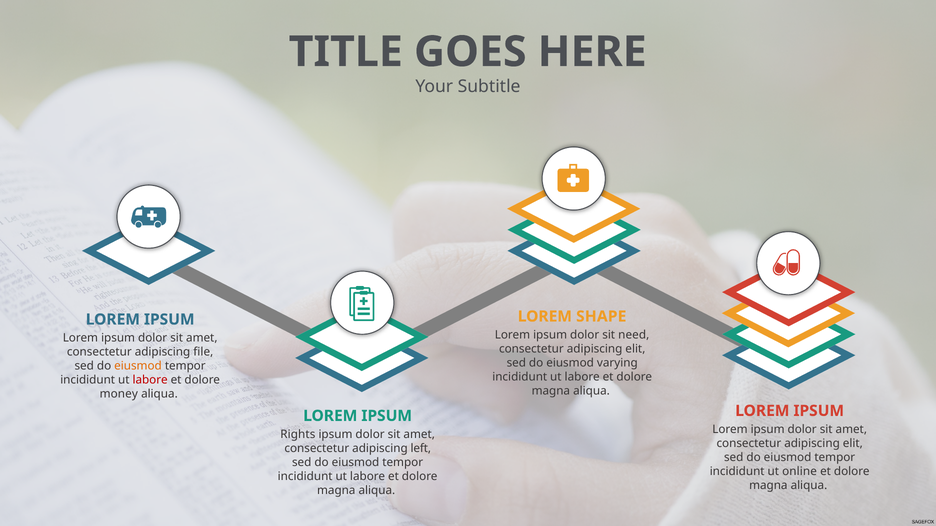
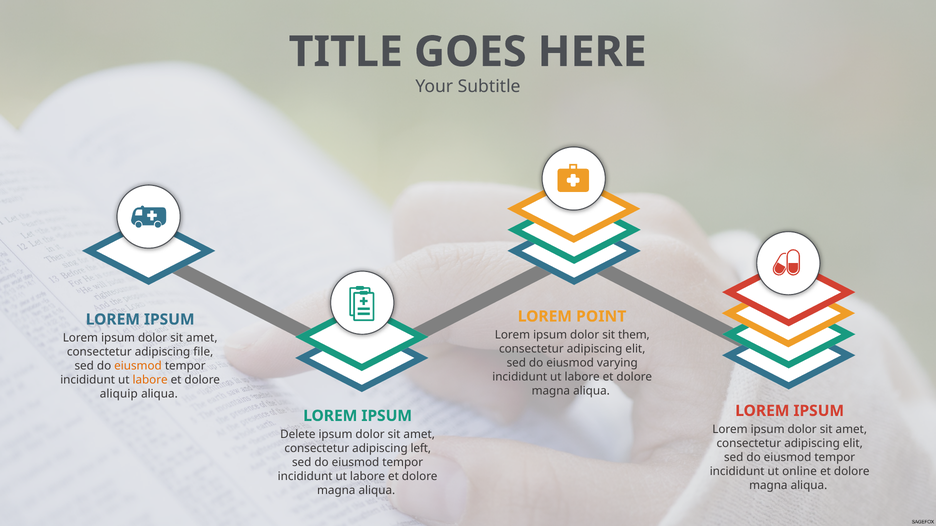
SHAPE: SHAPE -> POINT
need: need -> them
labore at (150, 380) colour: red -> orange
money: money -> aliquip
Rights: Rights -> Delete
